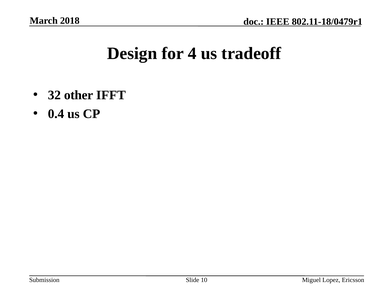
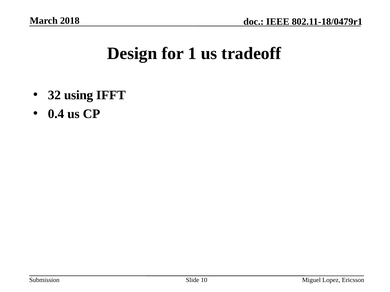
4: 4 -> 1
other: other -> using
